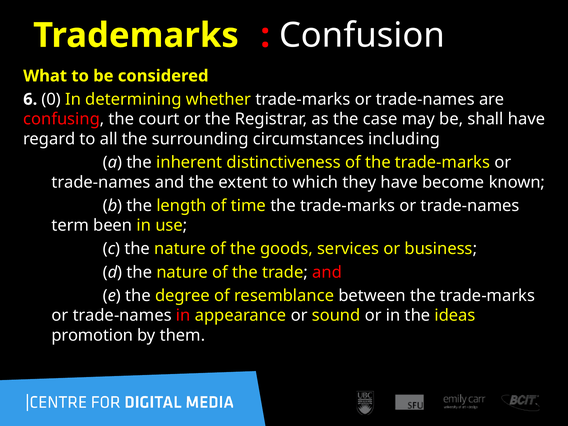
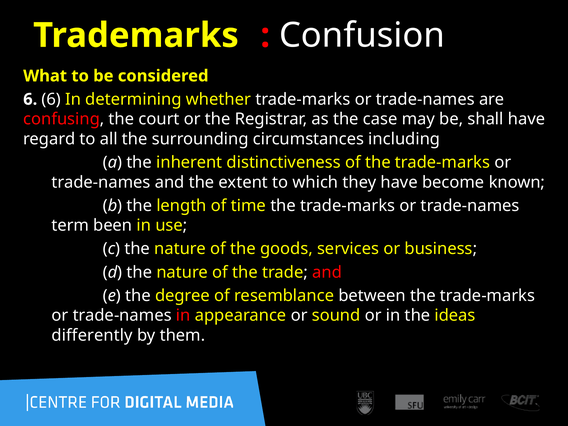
6 0: 0 -> 6
promotion: promotion -> differently
